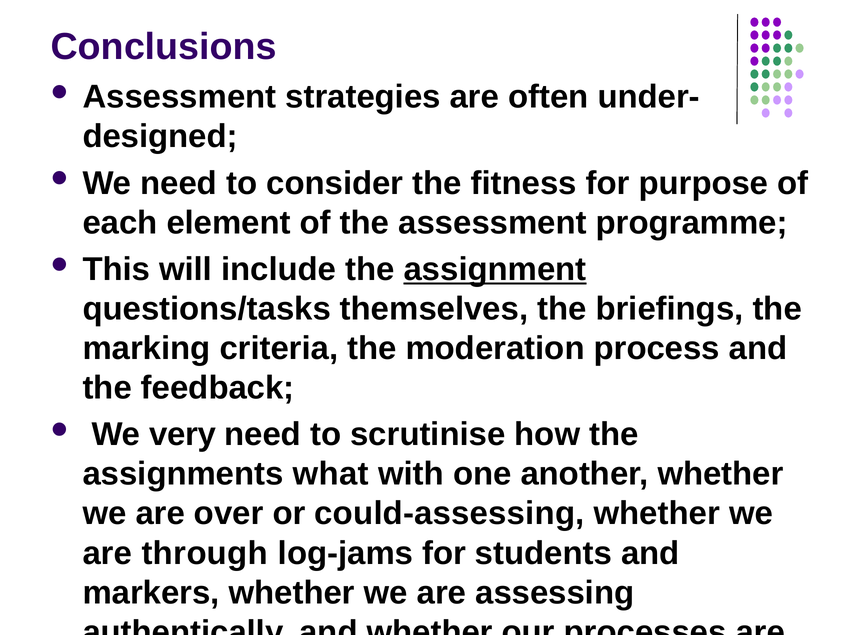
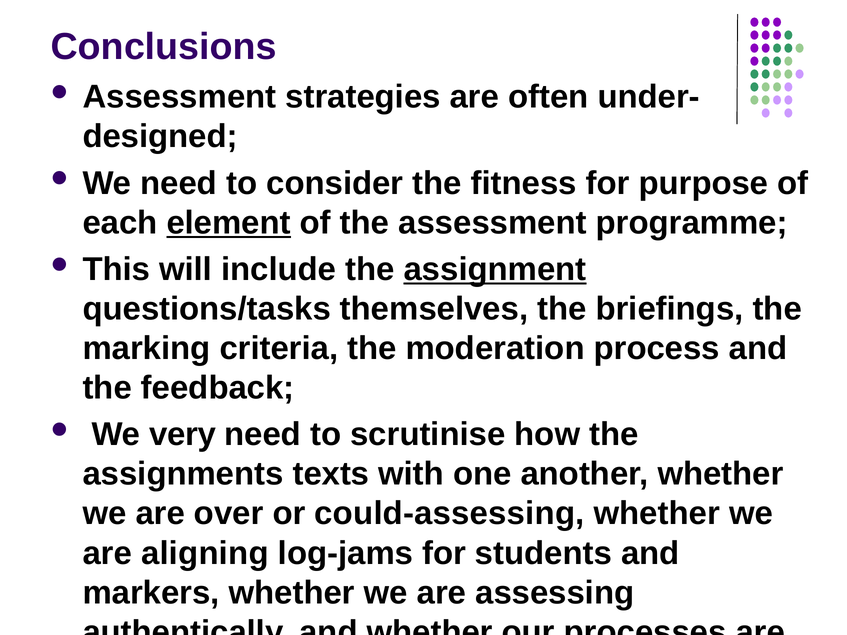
element underline: none -> present
what: what -> texts
through: through -> aligning
